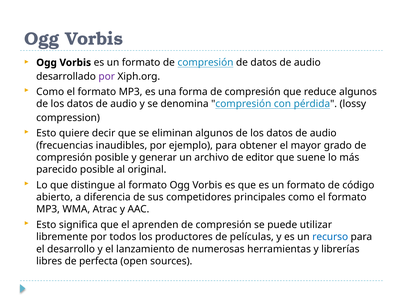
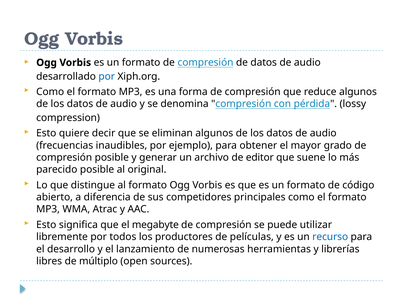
por at (107, 76) colour: purple -> blue
aprenden: aprenden -> megabyte
perfecta: perfecta -> múltiplo
